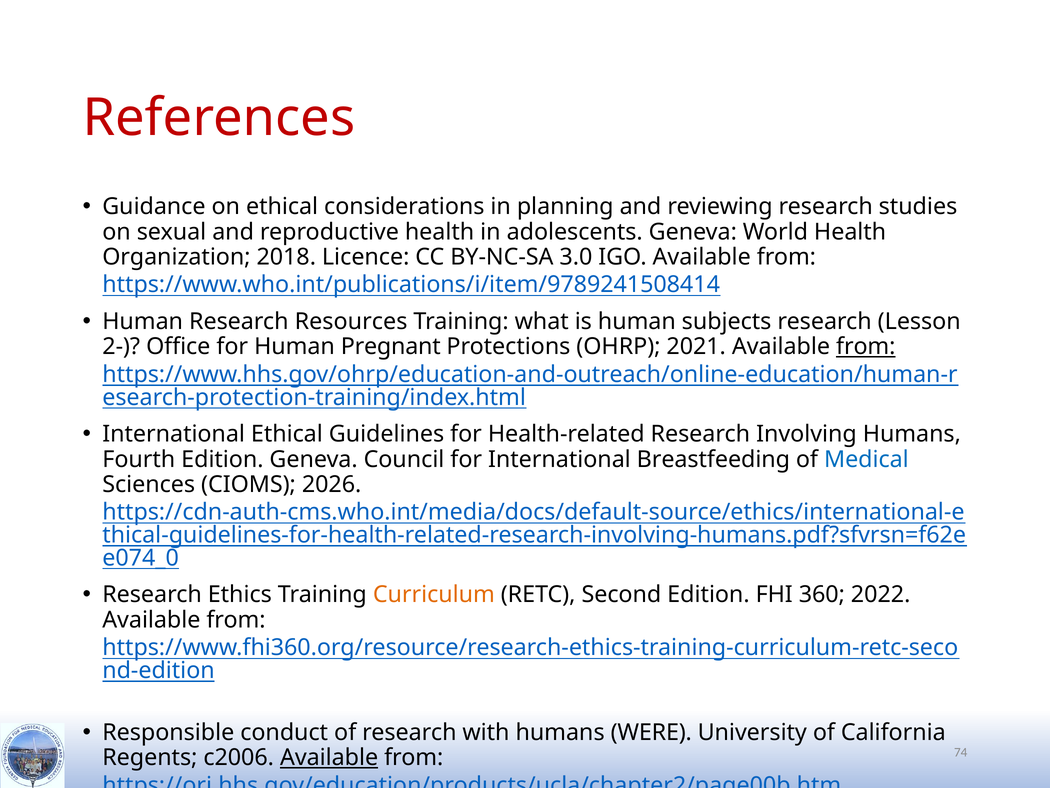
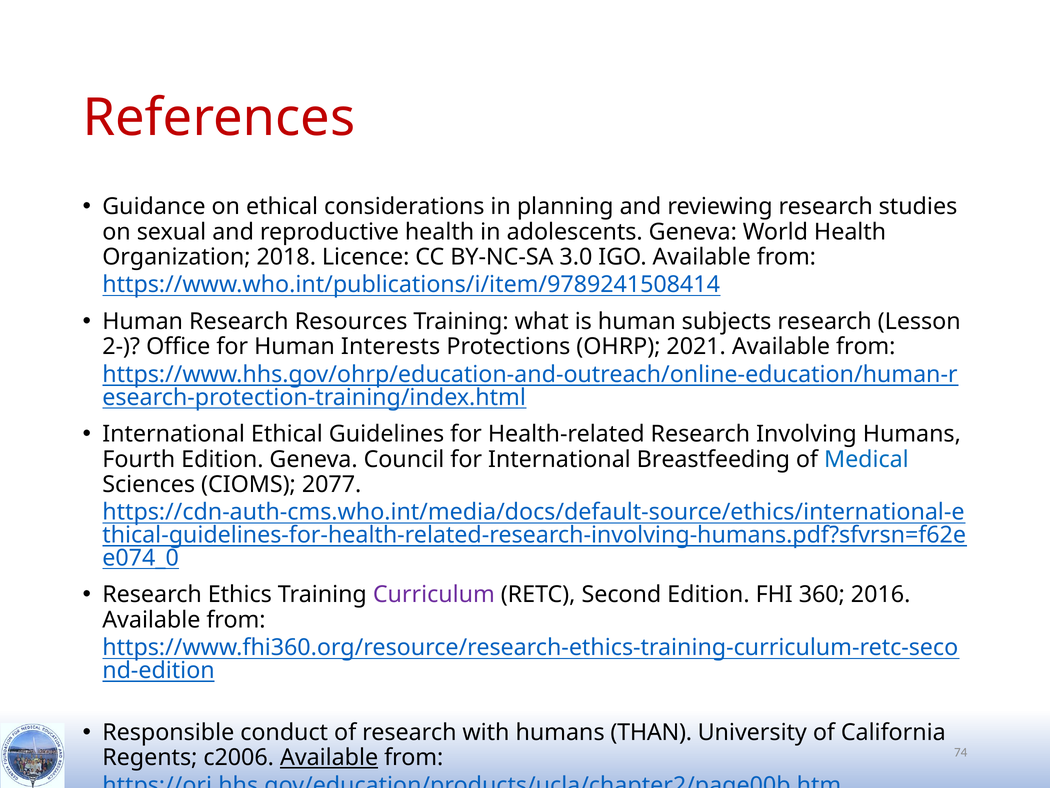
Pregnant: Pregnant -> Interests
from at (866, 346) underline: present -> none
2026: 2026 -> 2077
Curriculum colour: orange -> purple
2022: 2022 -> 2016
WERE: WERE -> THAN
